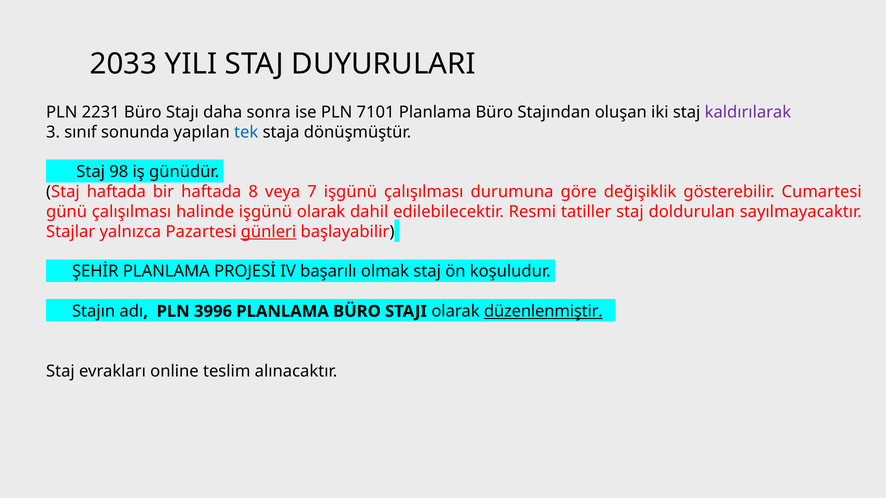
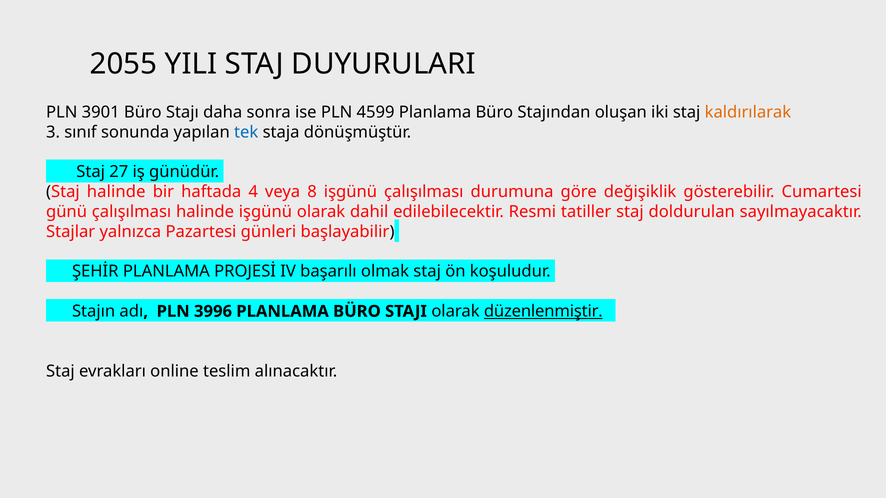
2033: 2033 -> 2055
2231: 2231 -> 3901
7101: 7101 -> 4599
kaldırılarak colour: purple -> orange
98: 98 -> 27
Staj haftada: haftada -> halinde
8: 8 -> 4
7: 7 -> 8
günleri underline: present -> none
